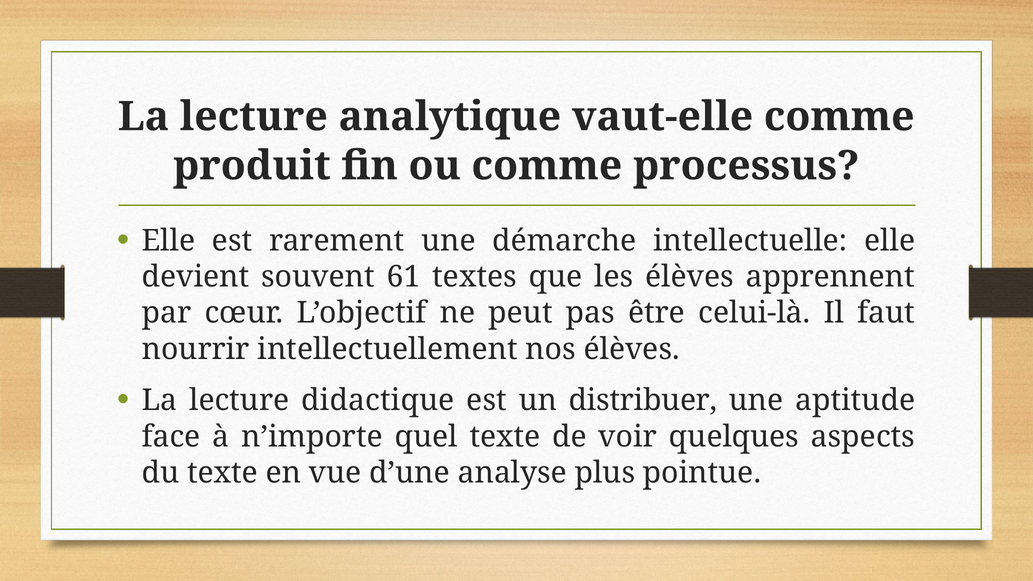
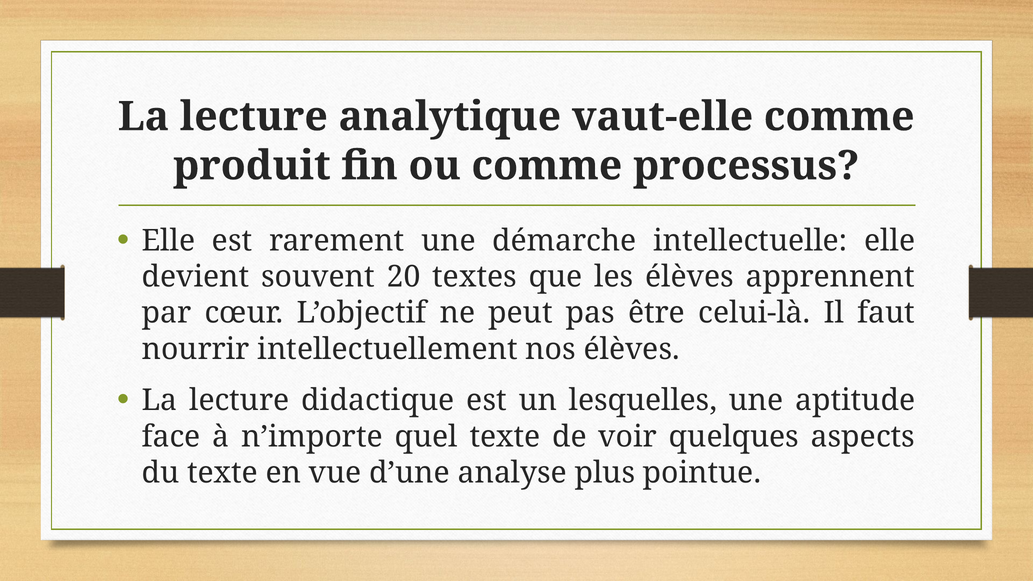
61: 61 -> 20
distribuer: distribuer -> lesquelles
